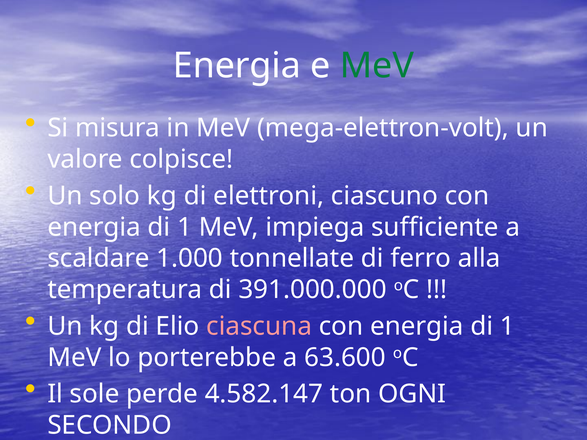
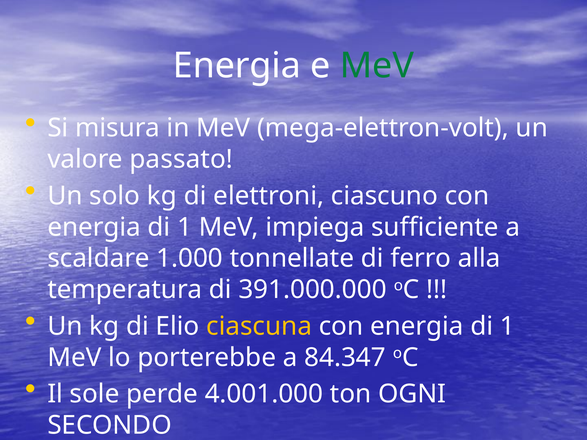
colpisce: colpisce -> passato
ciascuna colour: pink -> yellow
63.600: 63.600 -> 84.347
4.582.147: 4.582.147 -> 4.001.000
